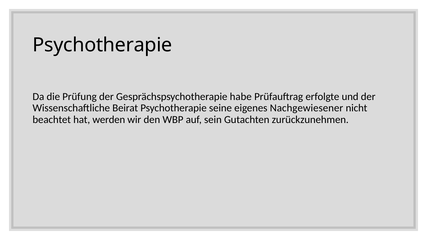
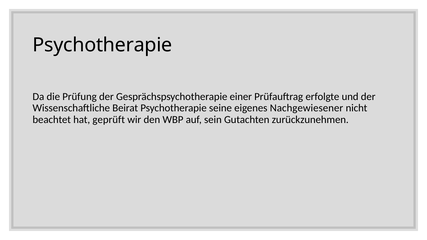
habe: habe -> einer
werden: werden -> geprüft
